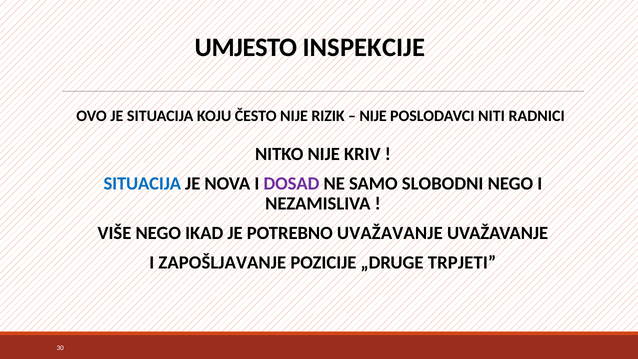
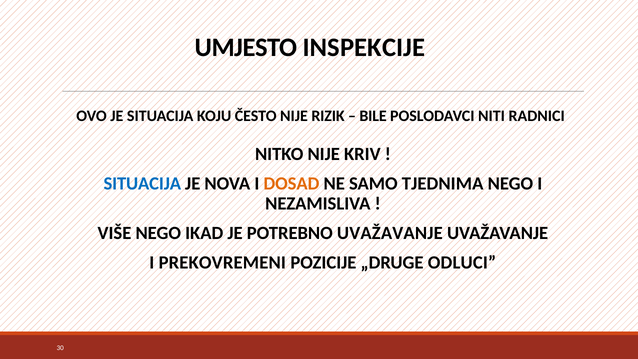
NIJE at (373, 116): NIJE -> BILE
DOSAD colour: purple -> orange
SLOBODNI: SLOBODNI -> TJEDNIMA
ZAPOŠLJAVANJE: ZAPOŠLJAVANJE -> PREKOVREMENI
TRPJETI: TRPJETI -> ODLUCI
